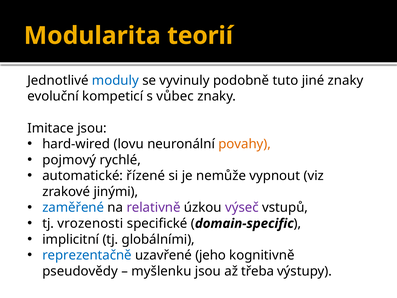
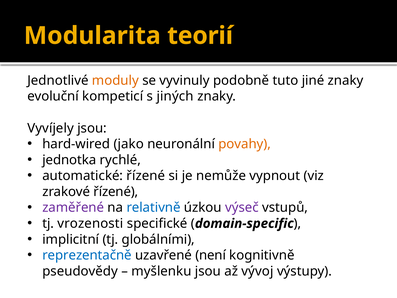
moduly colour: blue -> orange
vůbec: vůbec -> jiných
Imitace: Imitace -> Vyvíjely
lovu: lovu -> jako
pojmový: pojmový -> jednotka
zrakové jinými: jinými -> řízené
zaměřené colour: blue -> purple
relativně colour: purple -> blue
jeho: jeho -> není
třeba: třeba -> vývoj
